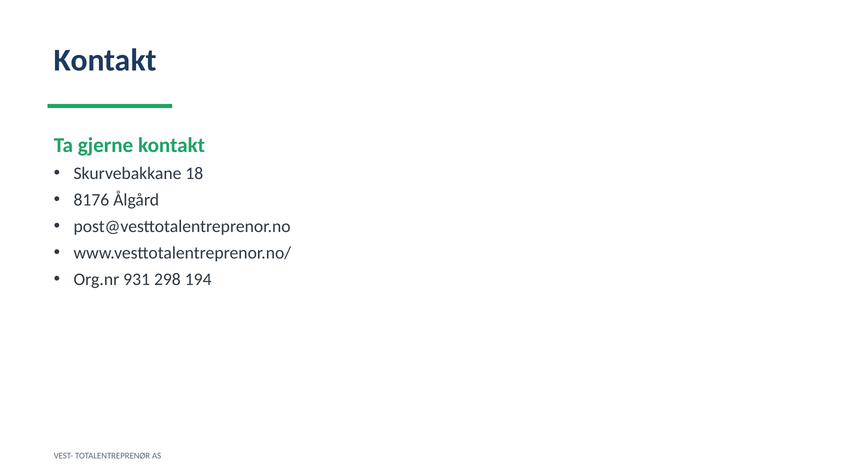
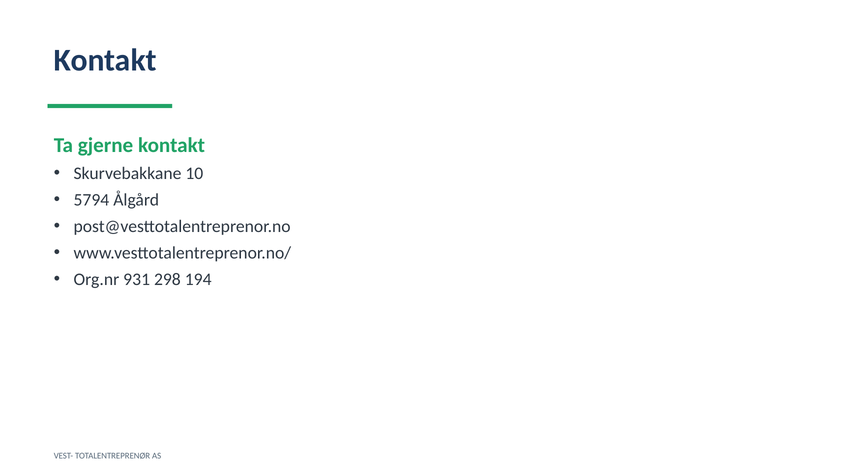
18: 18 -> 10
8176: 8176 -> 5794
